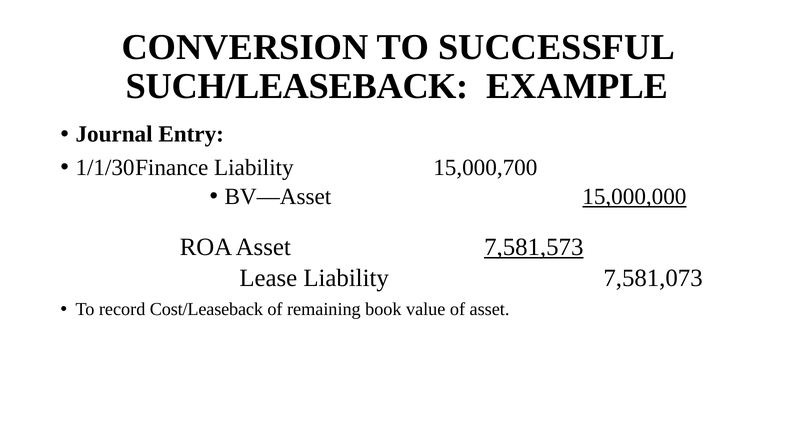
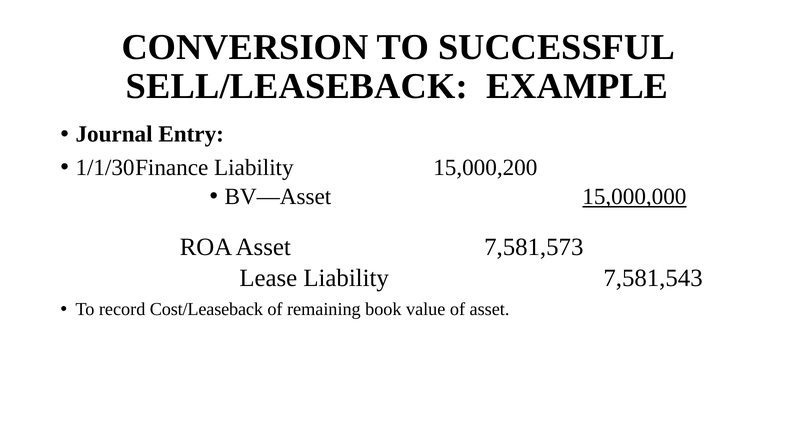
SUCH/LEASEBACK: SUCH/LEASEBACK -> SELL/LEASEBACK
15,000,700: 15,000,700 -> 15,000,200
7,581,573 underline: present -> none
7,581,073: 7,581,073 -> 7,581,543
